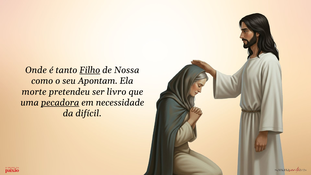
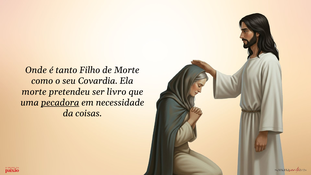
Filho underline: present -> none
de Nossa: Nossa -> Morte
Apontam: Apontam -> Covardia
difícil: difícil -> coisas
